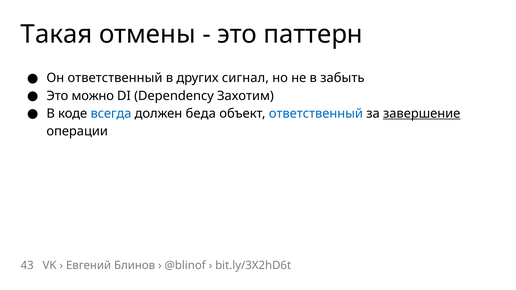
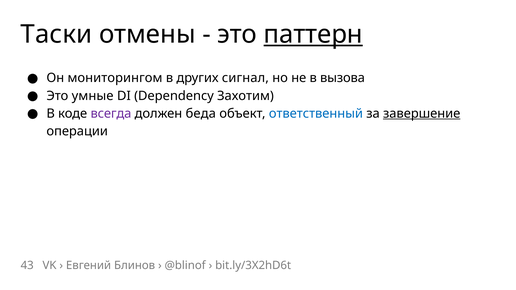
Такая: Такая -> Таски
паттерн underline: none -> present
Он ответственный: ответственный -> мониторингом
забыть: забыть -> вызова
можно: можно -> умные
всегда colour: blue -> purple
